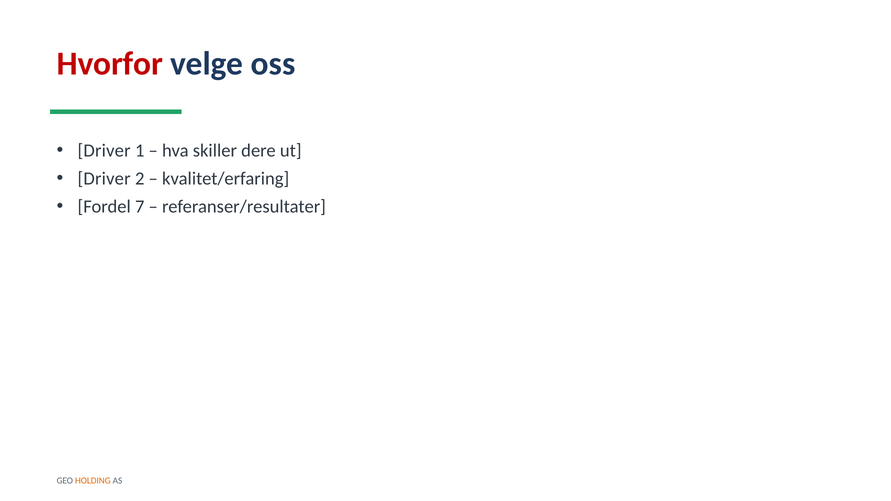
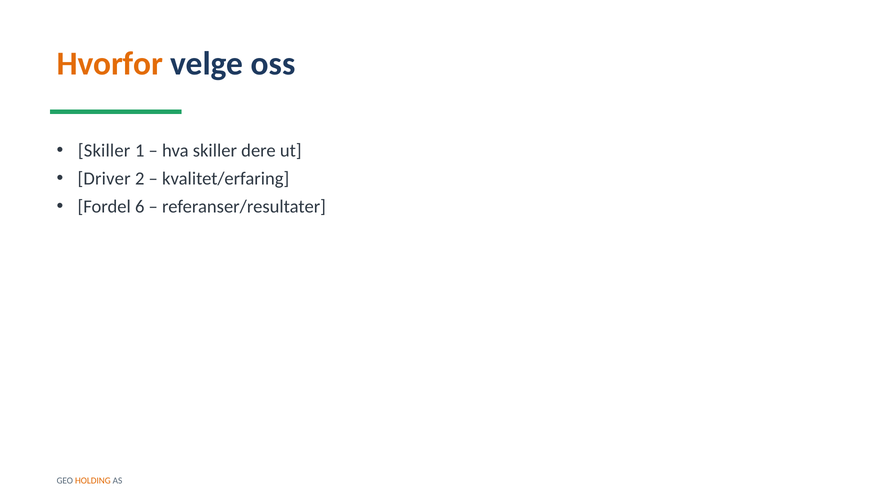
Hvorfor colour: red -> orange
Driver at (104, 151): Driver -> Skiller
7: 7 -> 6
